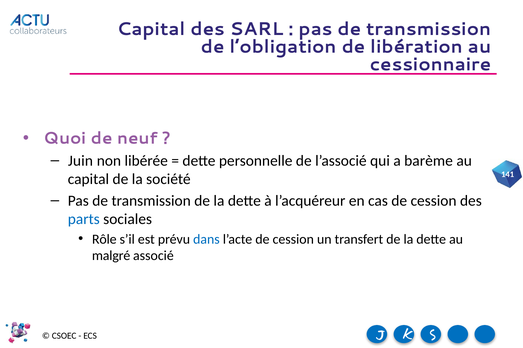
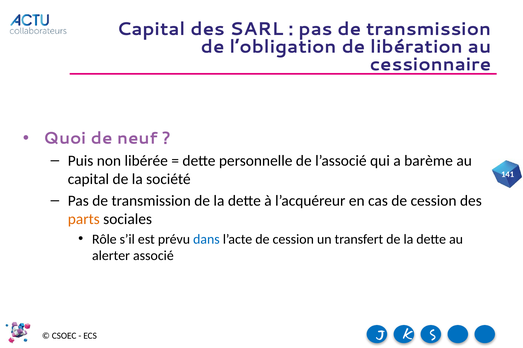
Juin: Juin -> Puis
parts colour: blue -> orange
malgré: malgré -> alerter
